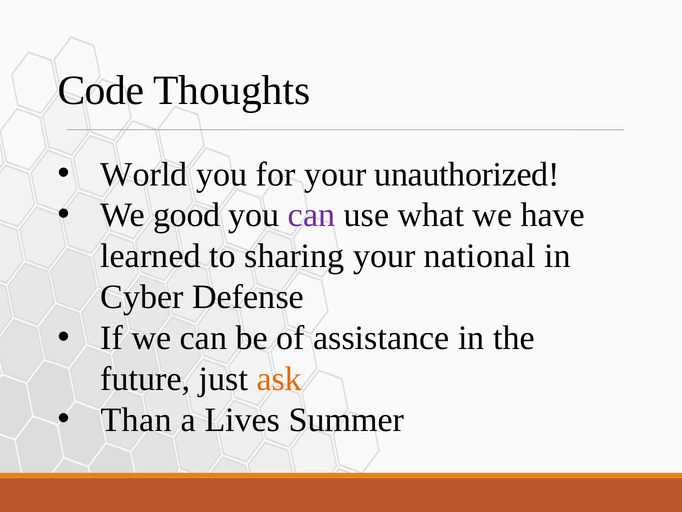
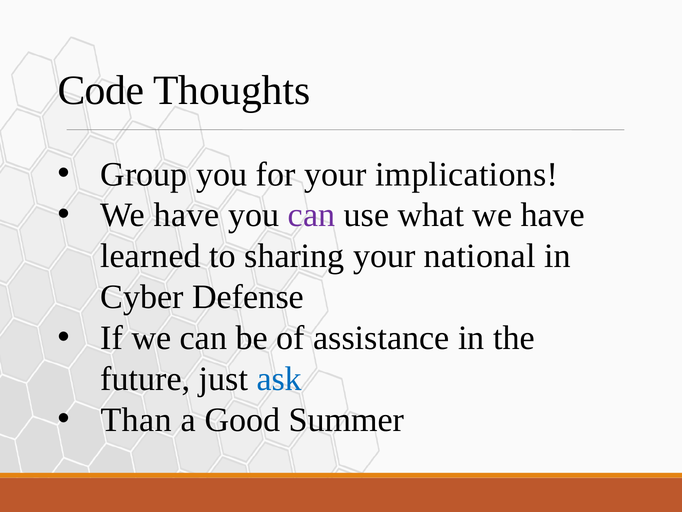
World: World -> Group
unauthorized: unauthorized -> implications
good at (187, 215): good -> have
ask colour: orange -> blue
Lives: Lives -> Good
